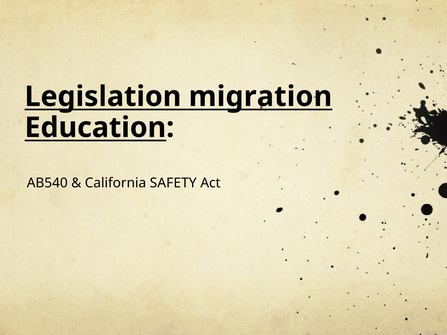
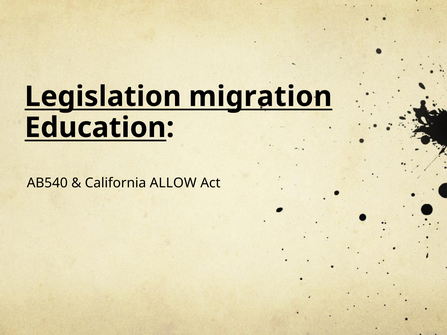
SAFETY: SAFETY -> ALLOW
